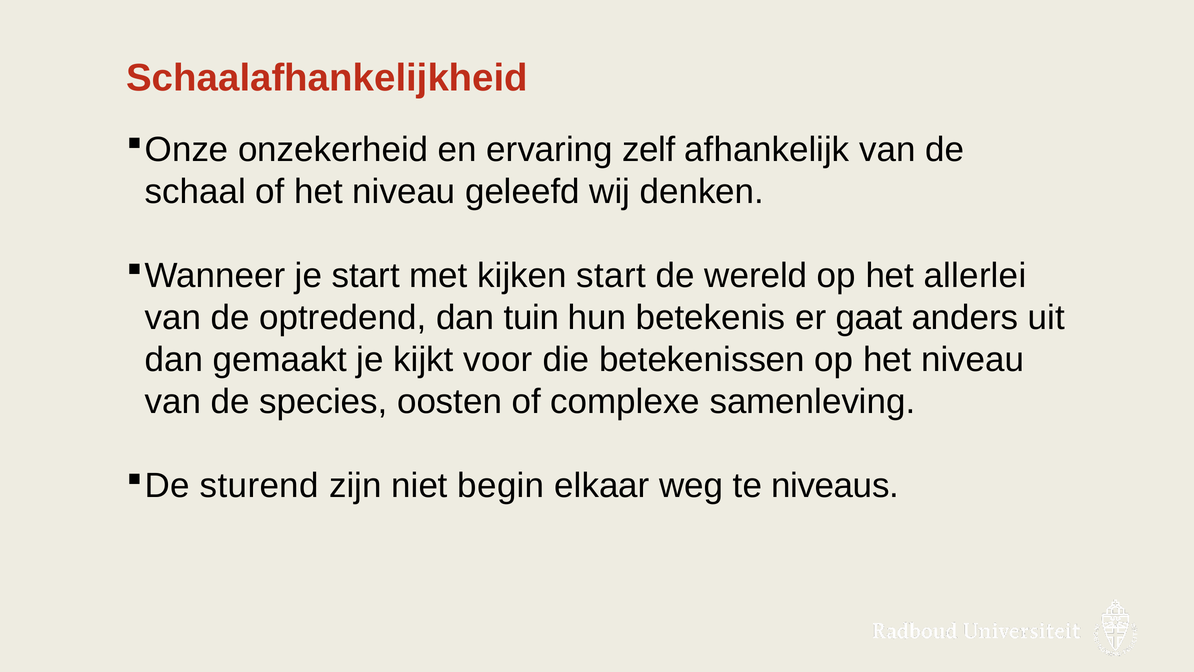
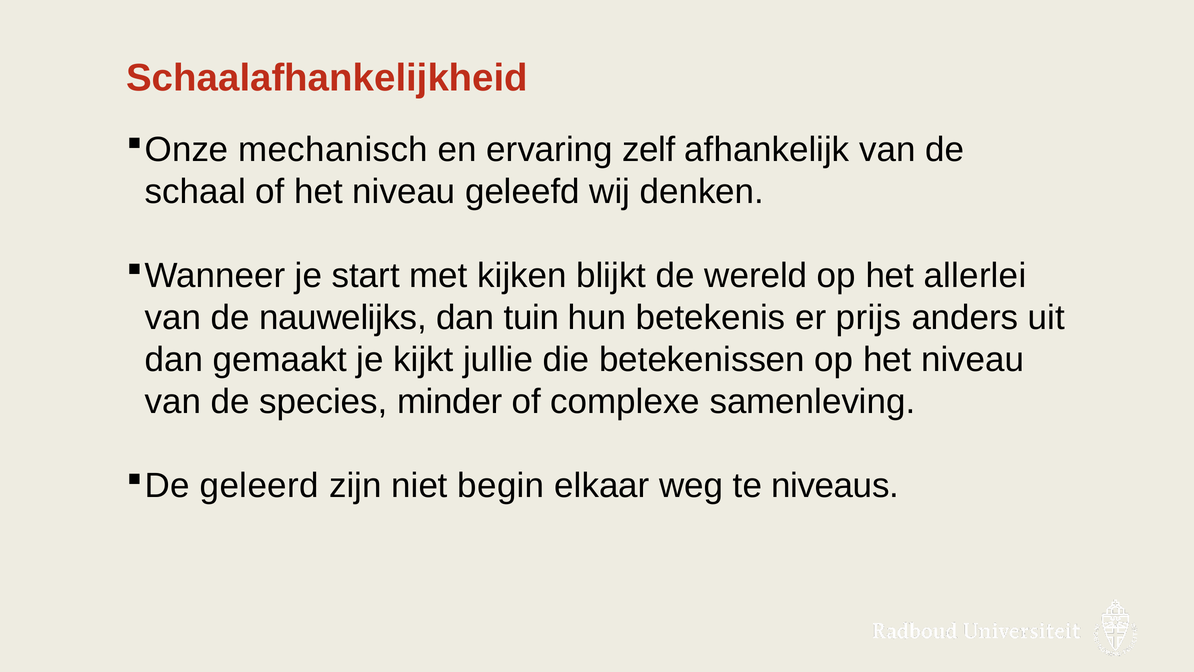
onzekerheid: onzekerheid -> mechanisch
kijken start: start -> blijkt
optredend: optredend -> nauwelijks
gaat: gaat -> prijs
voor: voor -> jullie
oosten: oosten -> minder
sturend: sturend -> geleerd
